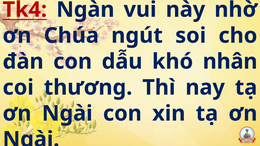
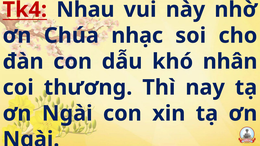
Ngàn: Ngàn -> Nhau
ngút: ngút -> nhạc
